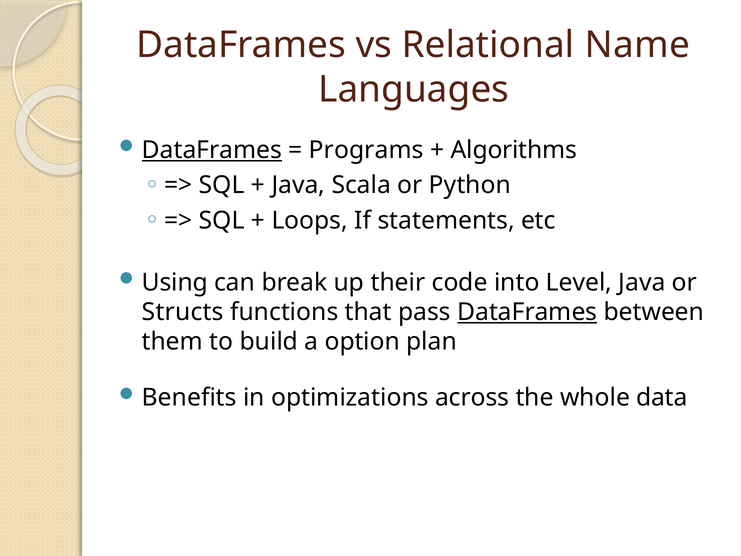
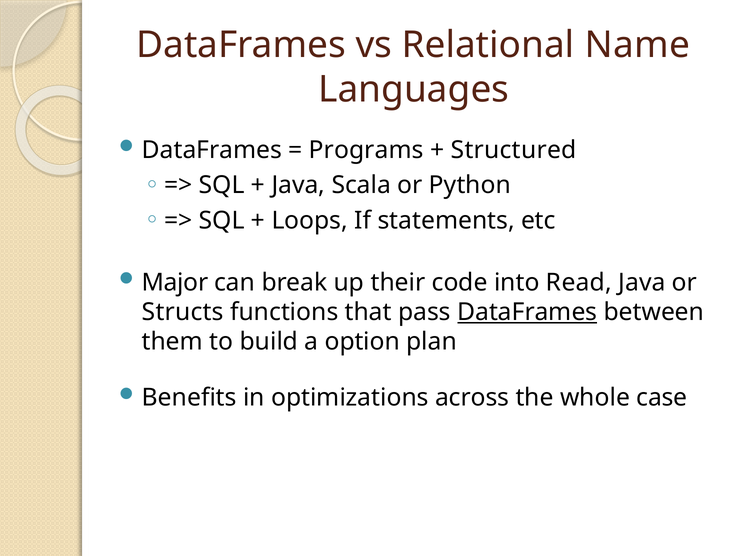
DataFrames at (212, 150) underline: present -> none
Algorithms: Algorithms -> Structured
Using: Using -> Major
Level: Level -> Read
data: data -> case
